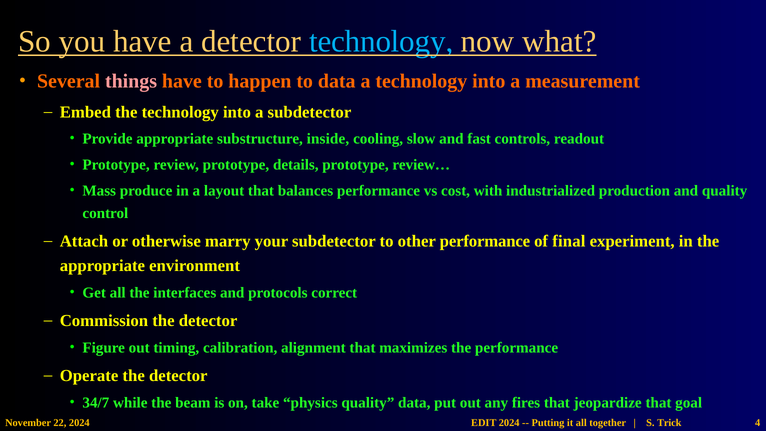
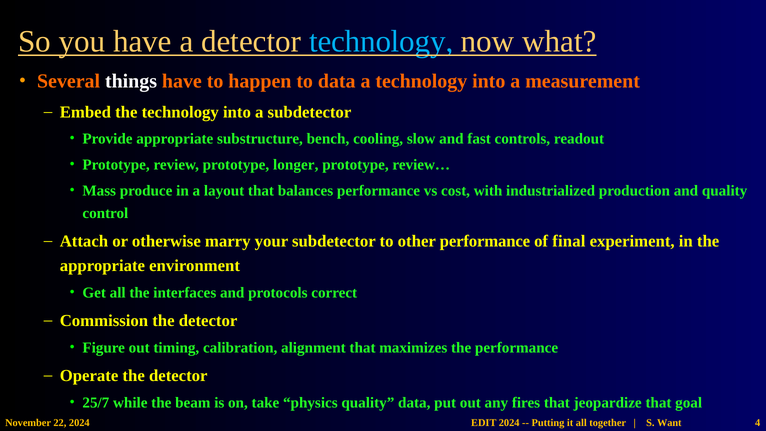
things colour: pink -> white
inside: inside -> bench
details: details -> longer
34/7: 34/7 -> 25/7
Trick: Trick -> Want
